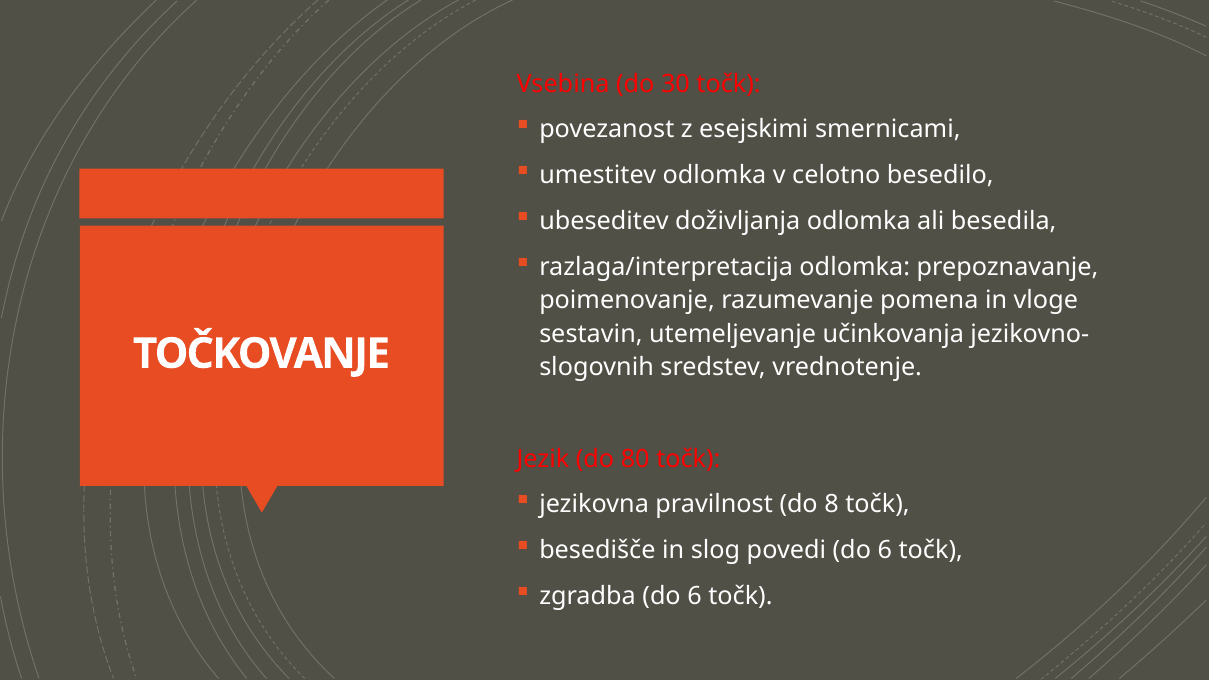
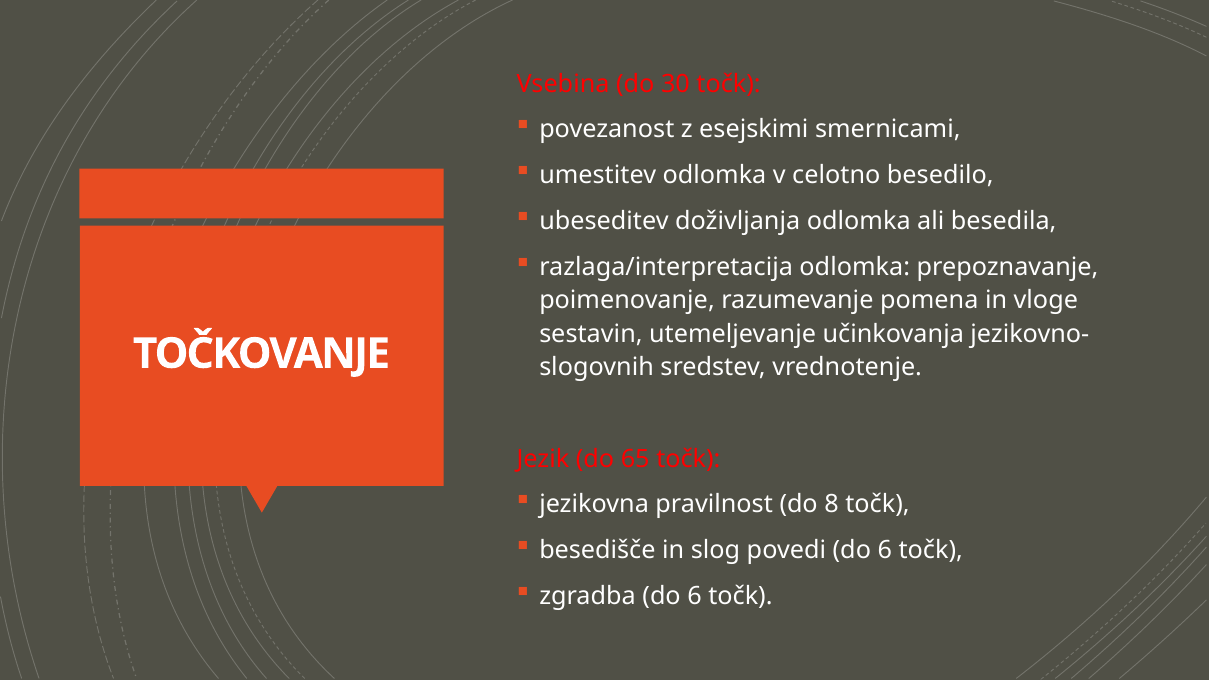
80: 80 -> 65
